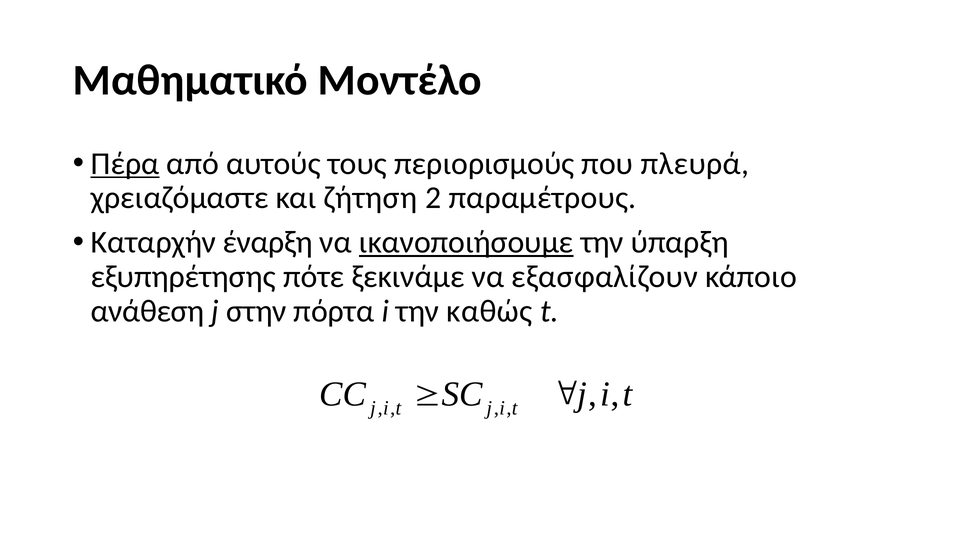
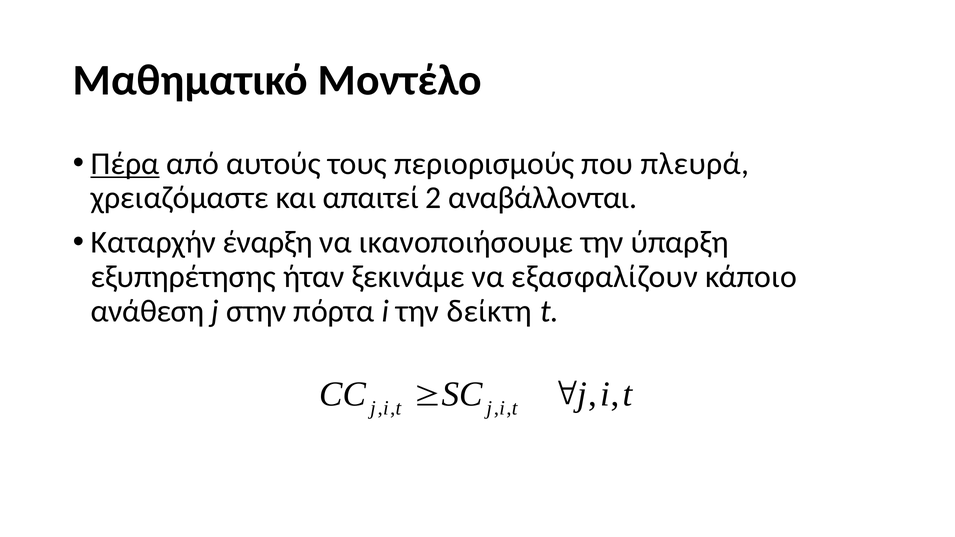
ζήτηση: ζήτηση -> απαιτεί
παραμέτρους: παραμέτρους -> αναβάλλονται
ικανοποιήσουμε underline: present -> none
πότε: πότε -> ήταν
καθώς: καθώς -> δείκτη
